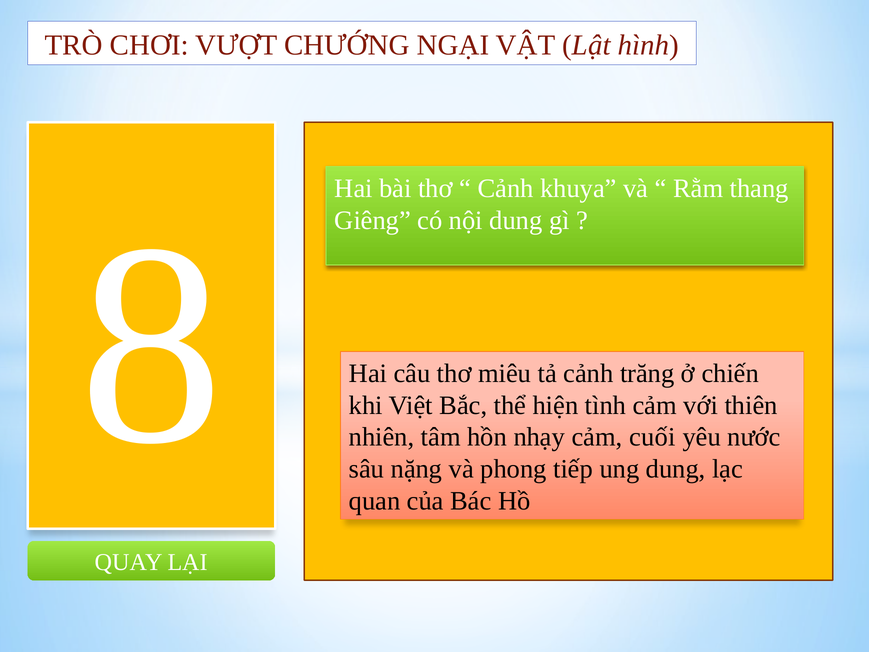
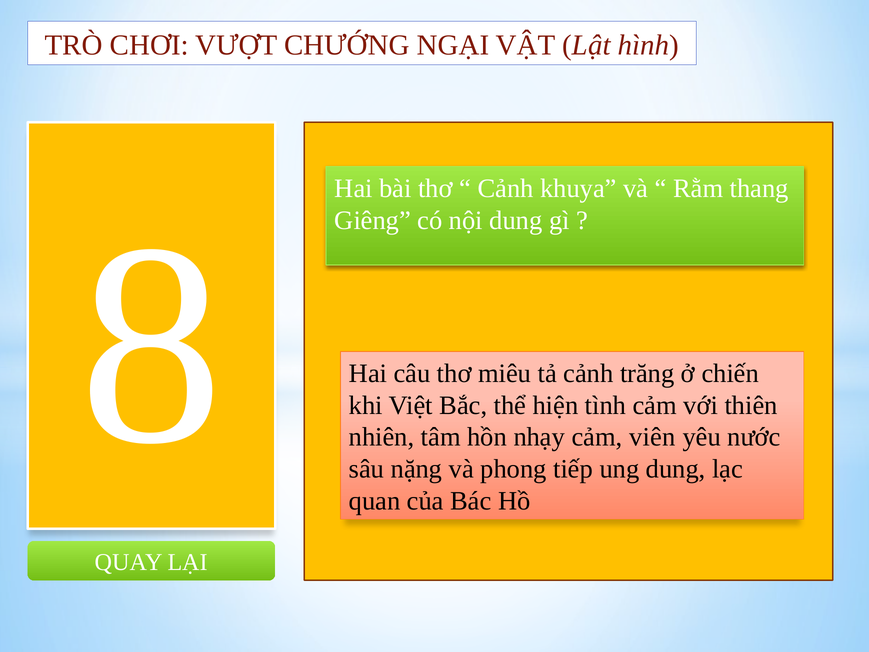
cuối: cuối -> viên
